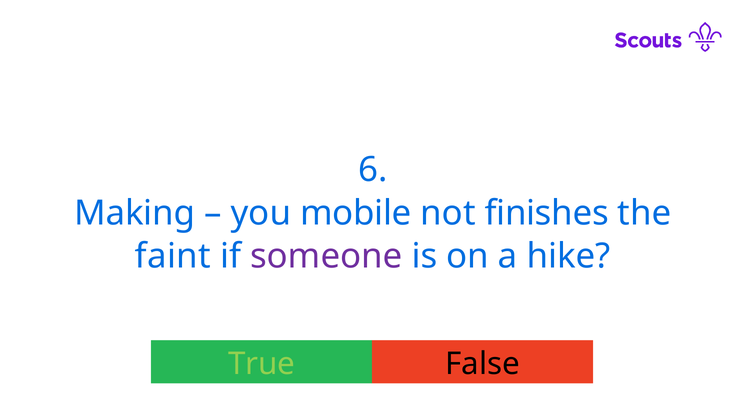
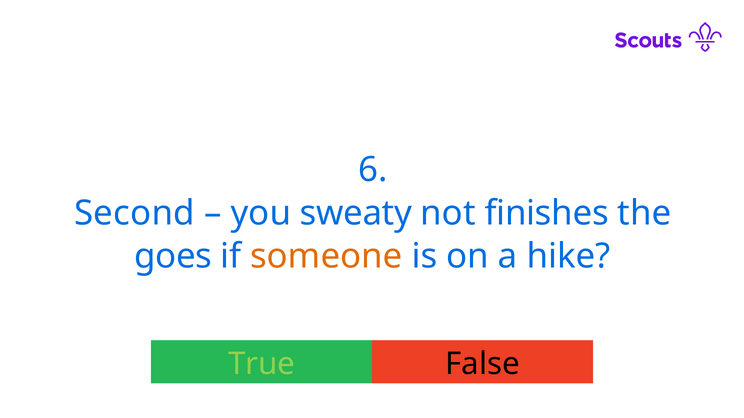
Making: Making -> Second
mobile: mobile -> sweaty
faint: faint -> goes
someone colour: purple -> orange
